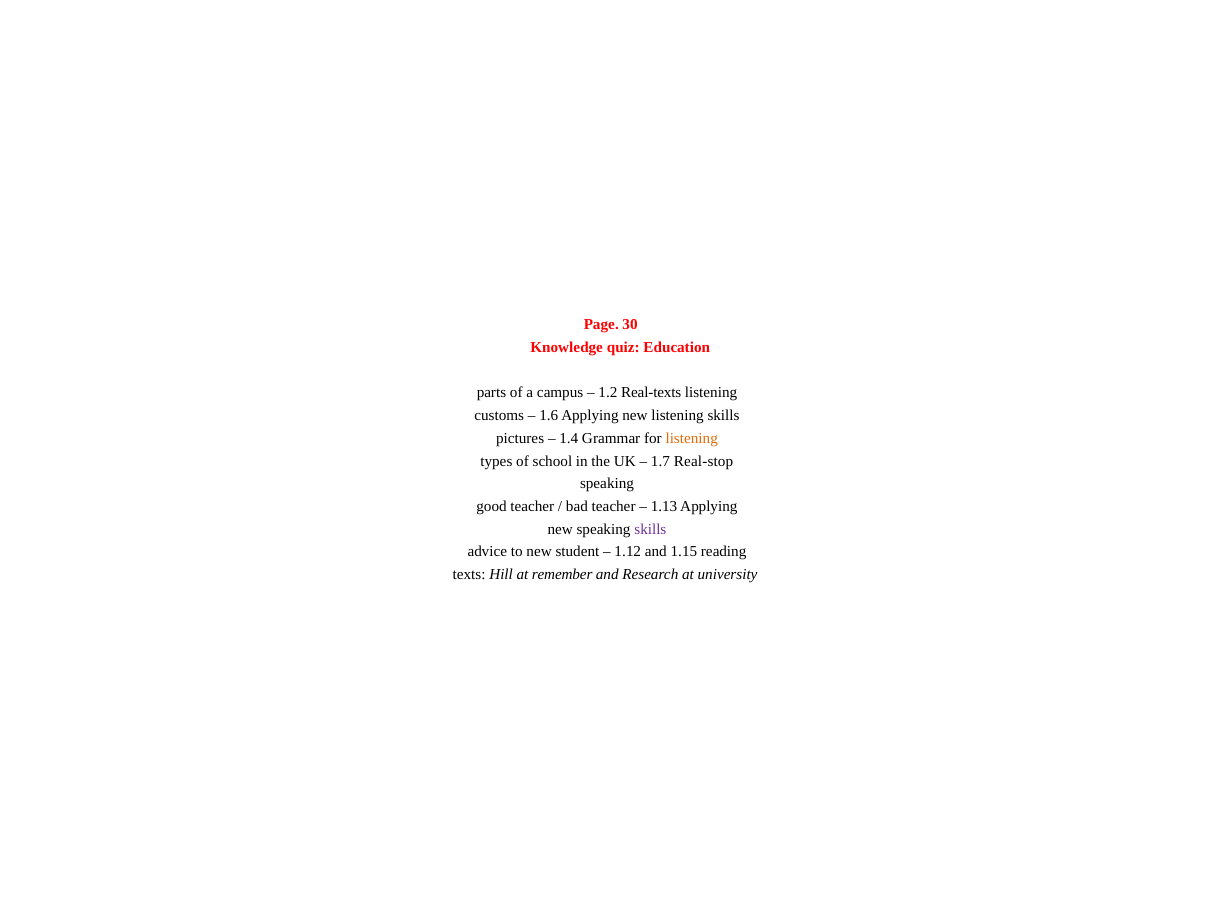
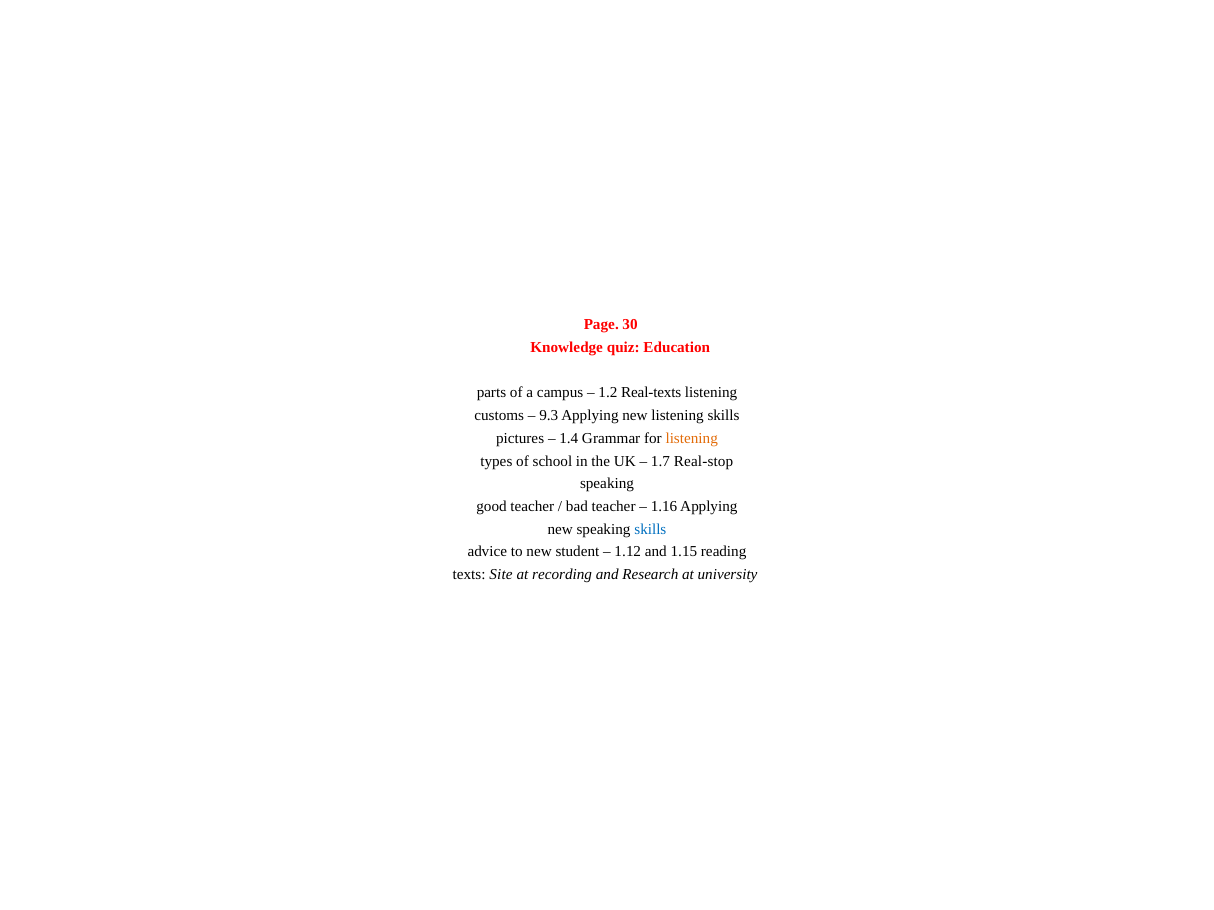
1.6: 1.6 -> 9.3
1.13: 1.13 -> 1.16
skills at (650, 529) colour: purple -> blue
Hill: Hill -> Site
remember: remember -> recording
